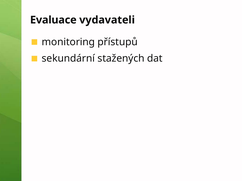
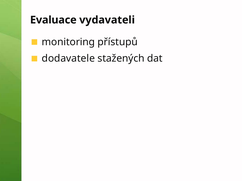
sekundární: sekundární -> dodavatele
